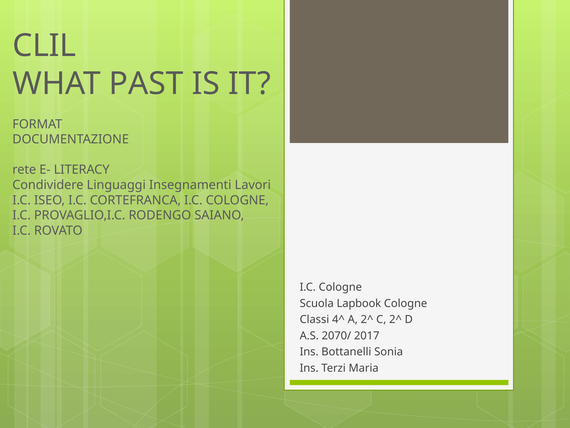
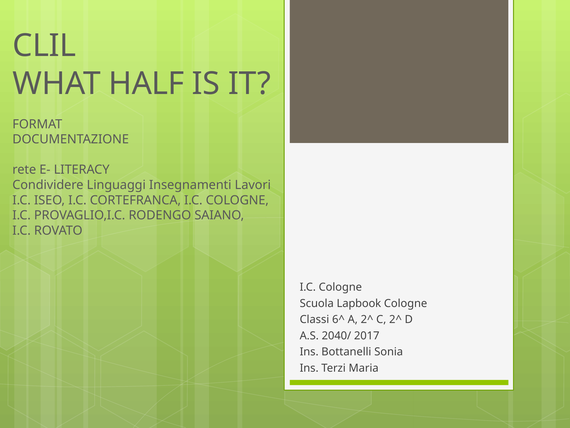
PAST: PAST -> HALF
4^: 4^ -> 6^
2070/: 2070/ -> 2040/
